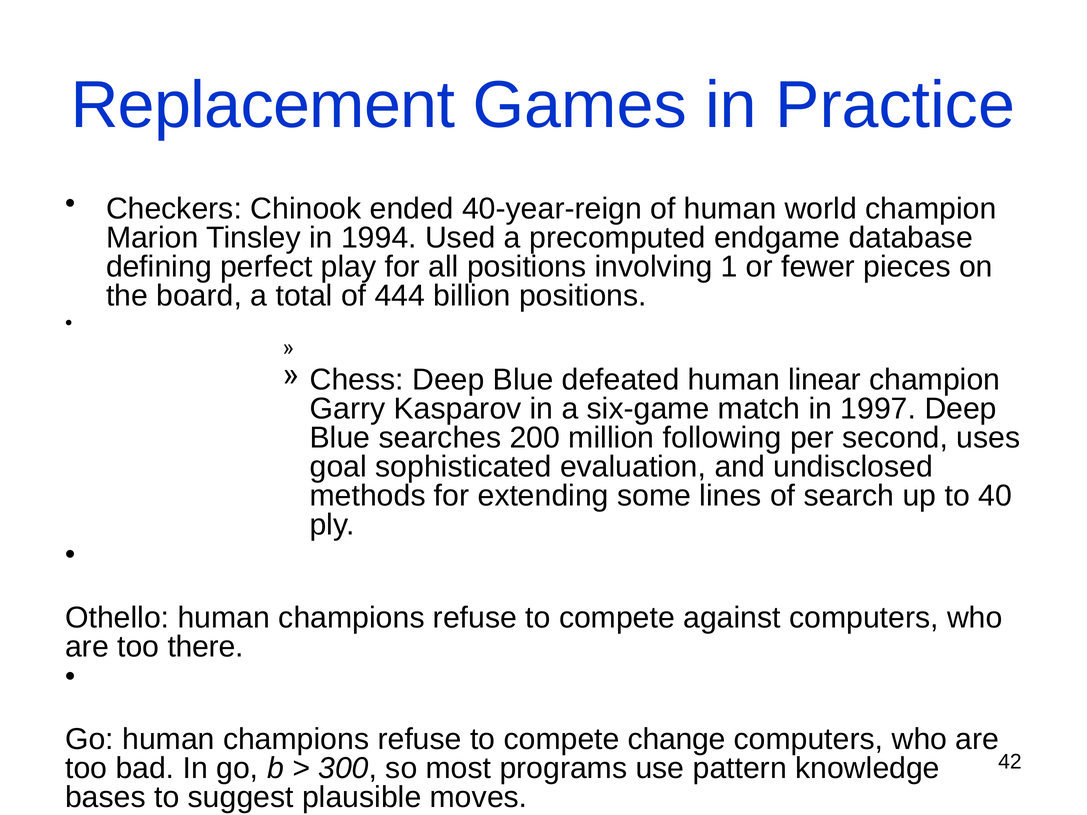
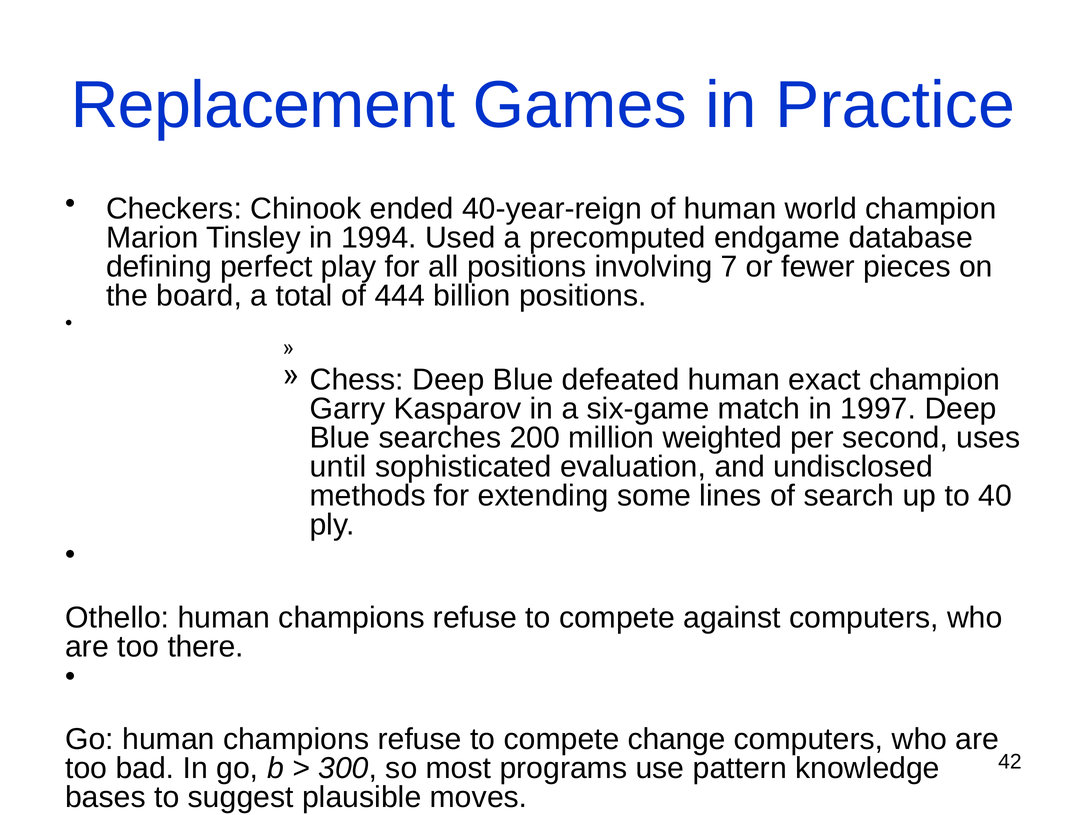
1: 1 -> 7
linear: linear -> exact
following: following -> weighted
goal: goal -> until
